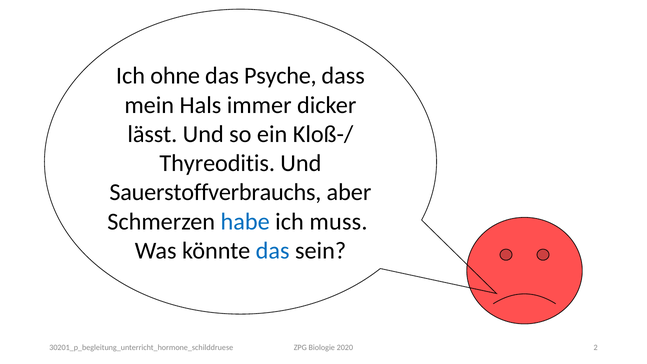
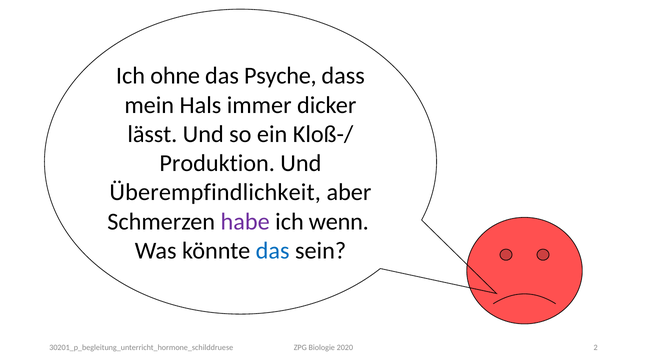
Thyreoditis: Thyreoditis -> Produktion
Sauerstoffverbrauchs: Sauerstoffverbrauchs -> Überempfindlichkeit
habe colour: blue -> purple
muss: muss -> wenn
